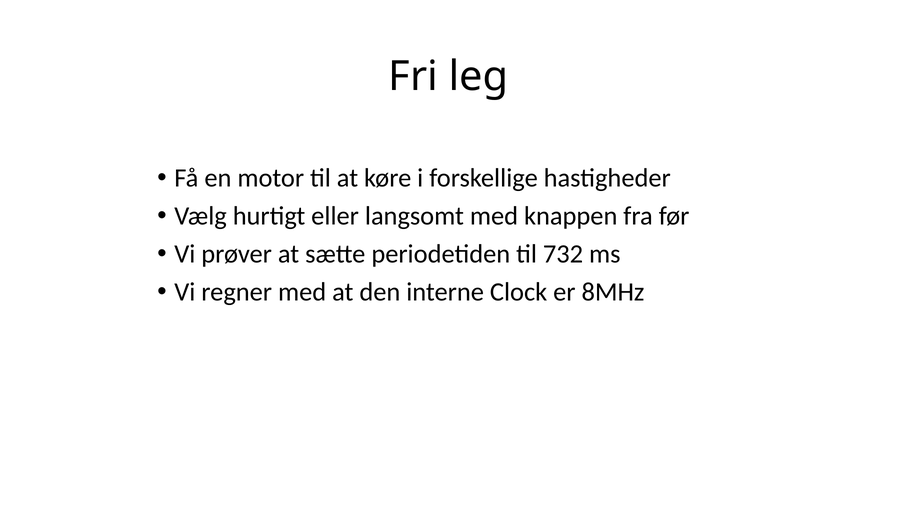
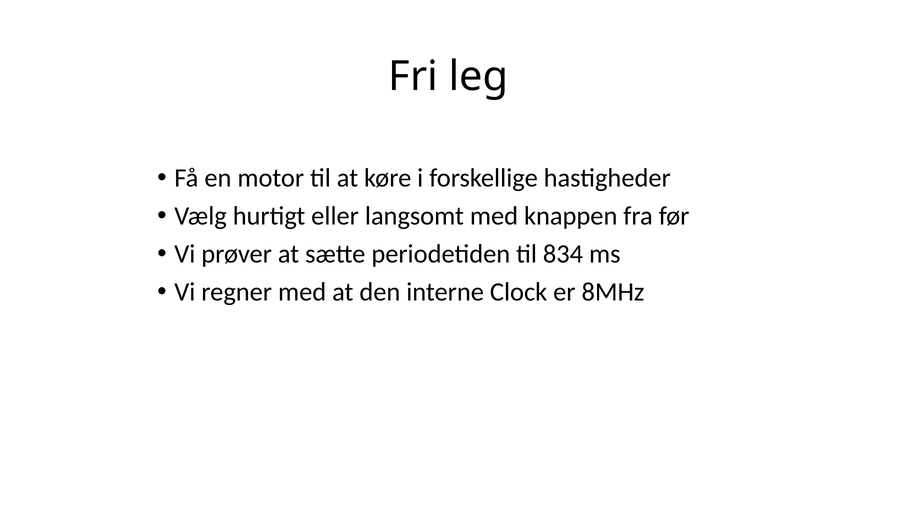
732: 732 -> 834
